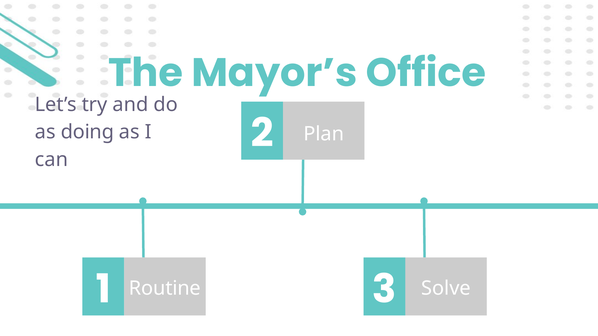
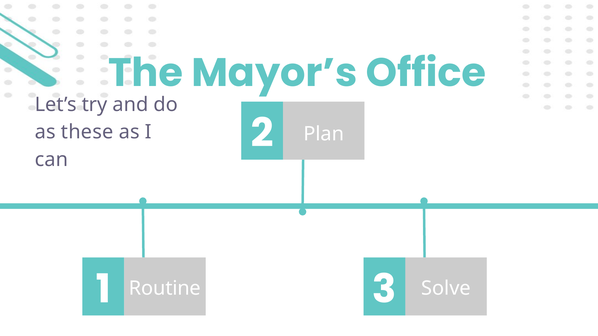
doing: doing -> these
